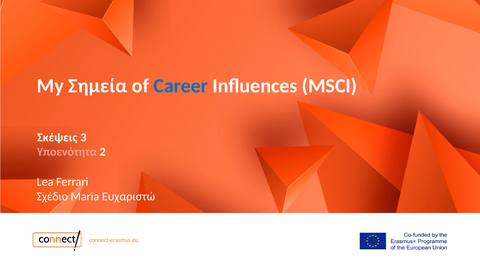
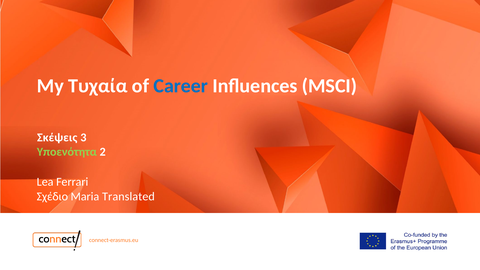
Σημεία: Σημεία -> Τυχαία
Υποενότητα colour: pink -> light green
Ευχαριστώ: Ευχαριστώ -> Translated
